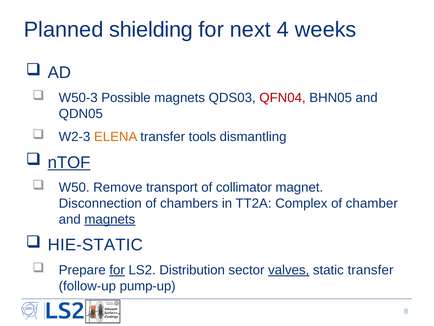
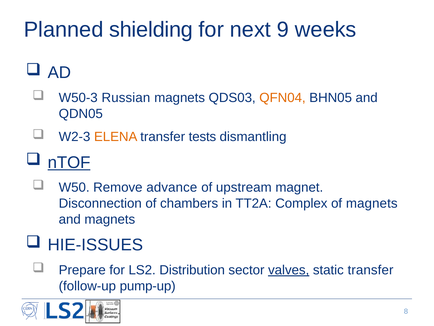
4: 4 -> 9
Possible: Possible -> Russian
QFN04 colour: red -> orange
tools: tools -> tests
transport: transport -> advance
collimator: collimator -> upstream
of chamber: chamber -> magnets
magnets at (110, 219) underline: present -> none
HIE-STATIC: HIE-STATIC -> HIE-ISSUES
for at (117, 270) underline: present -> none
